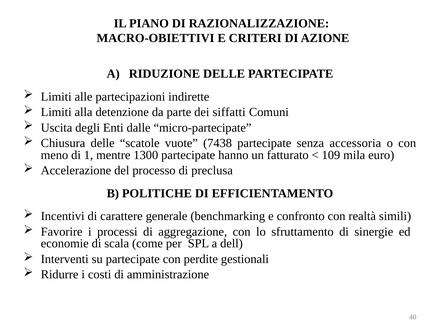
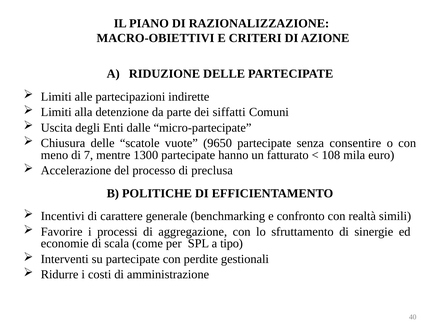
7438: 7438 -> 9650
accessoria: accessoria -> consentire
1: 1 -> 7
109: 109 -> 108
dell: dell -> tipo
